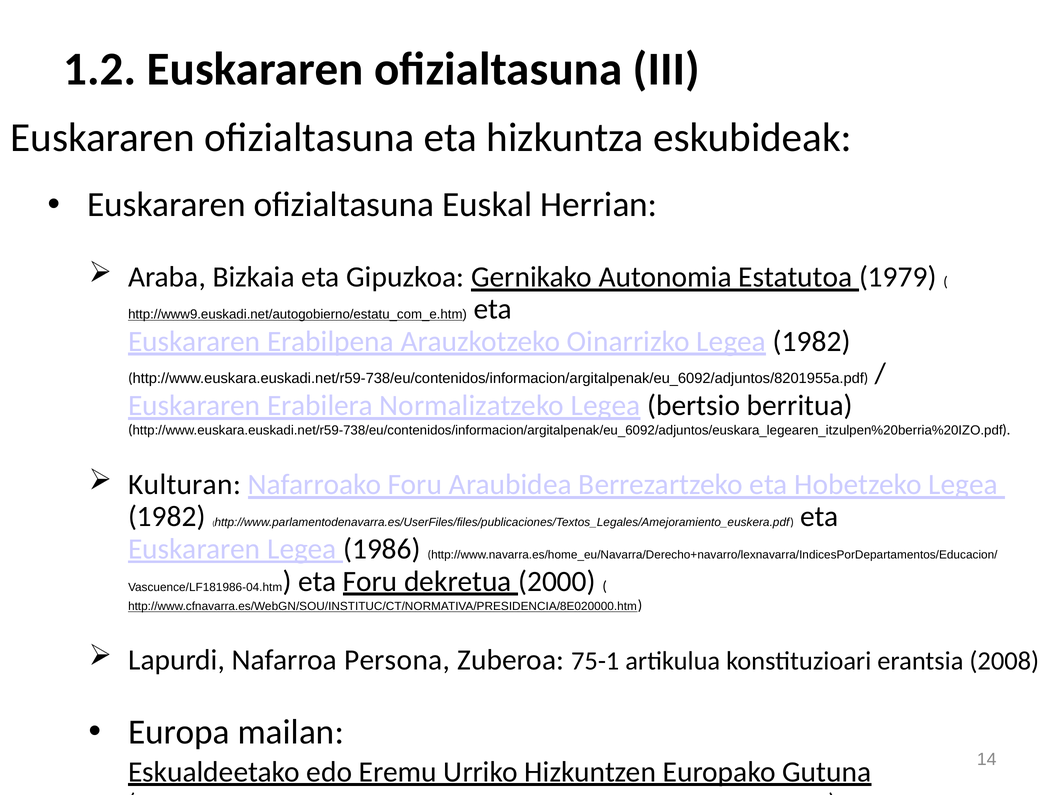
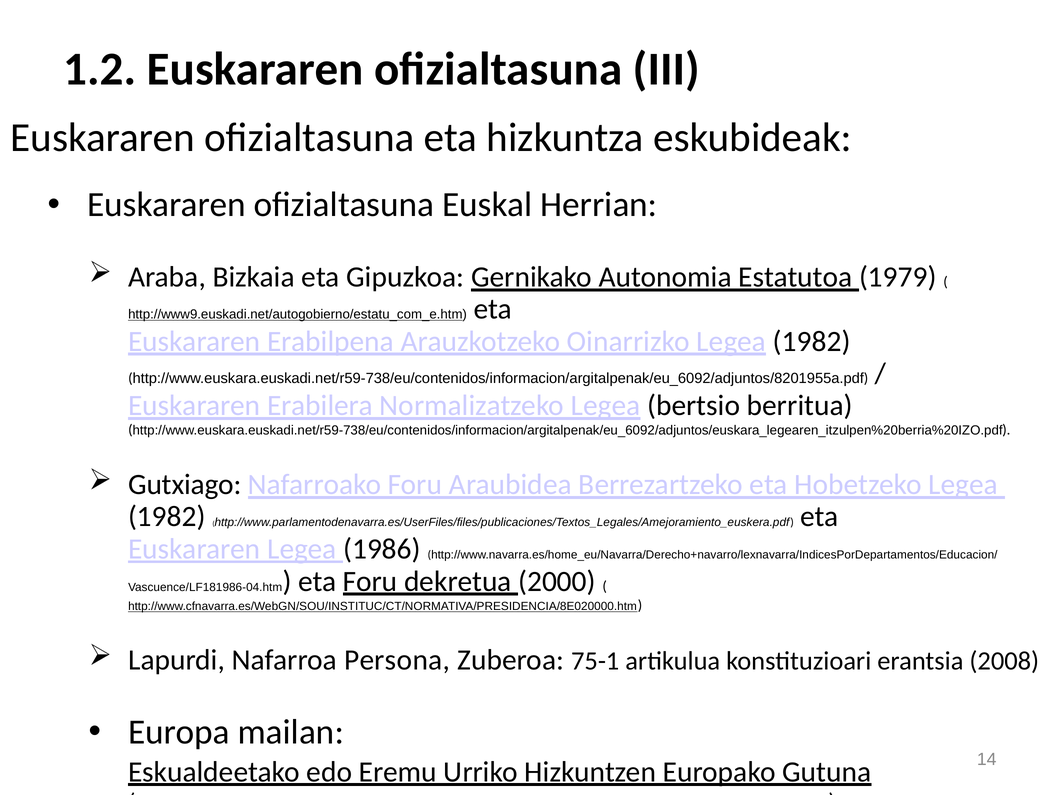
Kulturan: Kulturan -> Gutxiago
